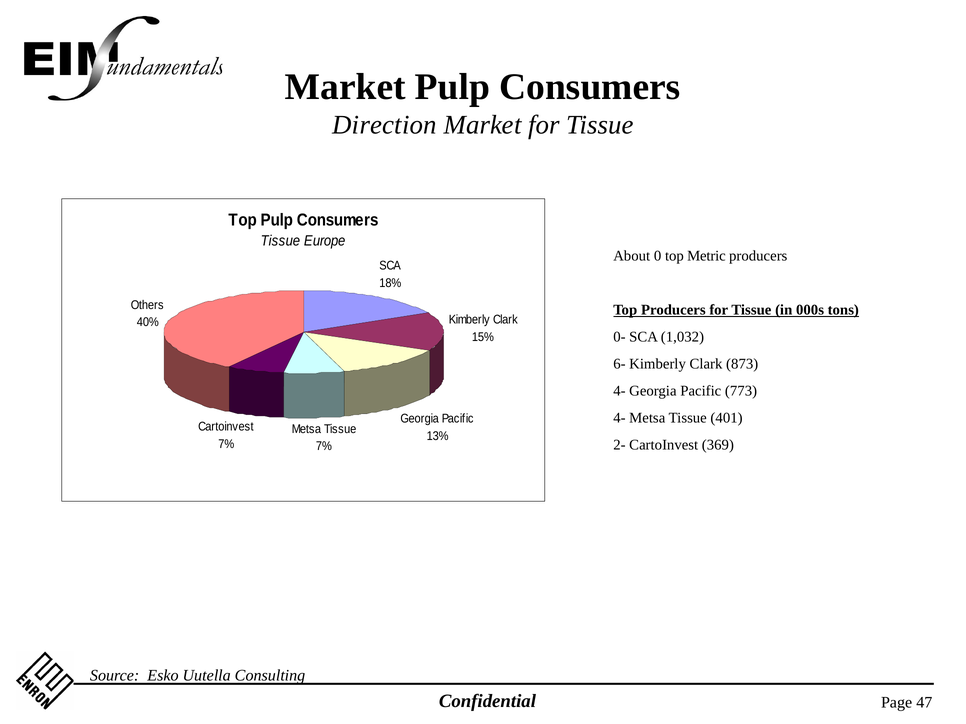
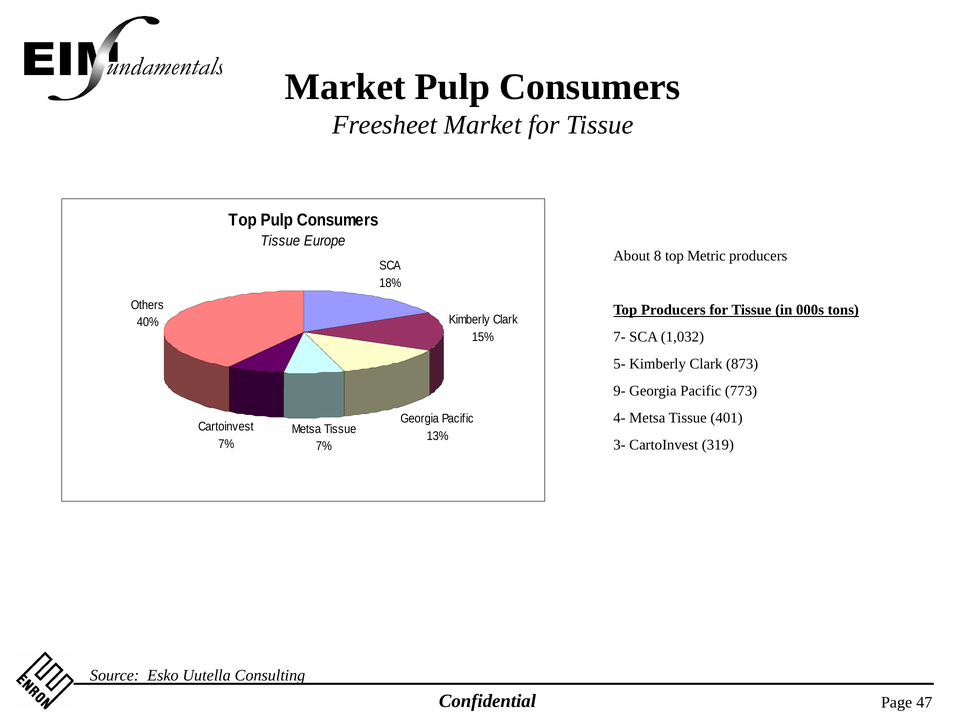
Direction: Direction -> Freesheet
0: 0 -> 8
0-: 0- -> 7-
6-: 6- -> 5-
4- at (619, 391): 4- -> 9-
2-: 2- -> 3-
369: 369 -> 319
